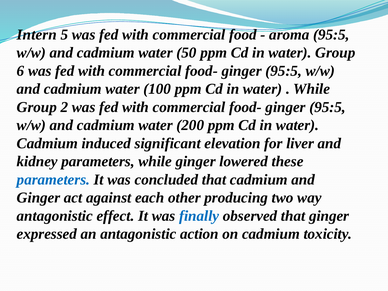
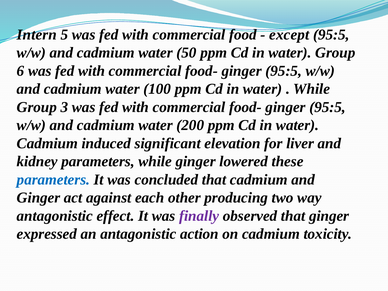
aroma: aroma -> except
2: 2 -> 3
finally colour: blue -> purple
